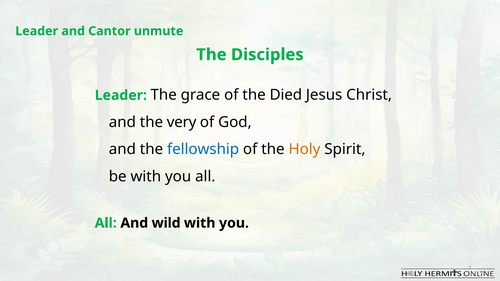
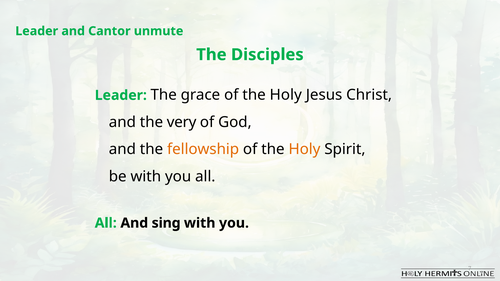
grace of the Died: Died -> Holy
fellowship colour: blue -> orange
wild: wild -> sing
